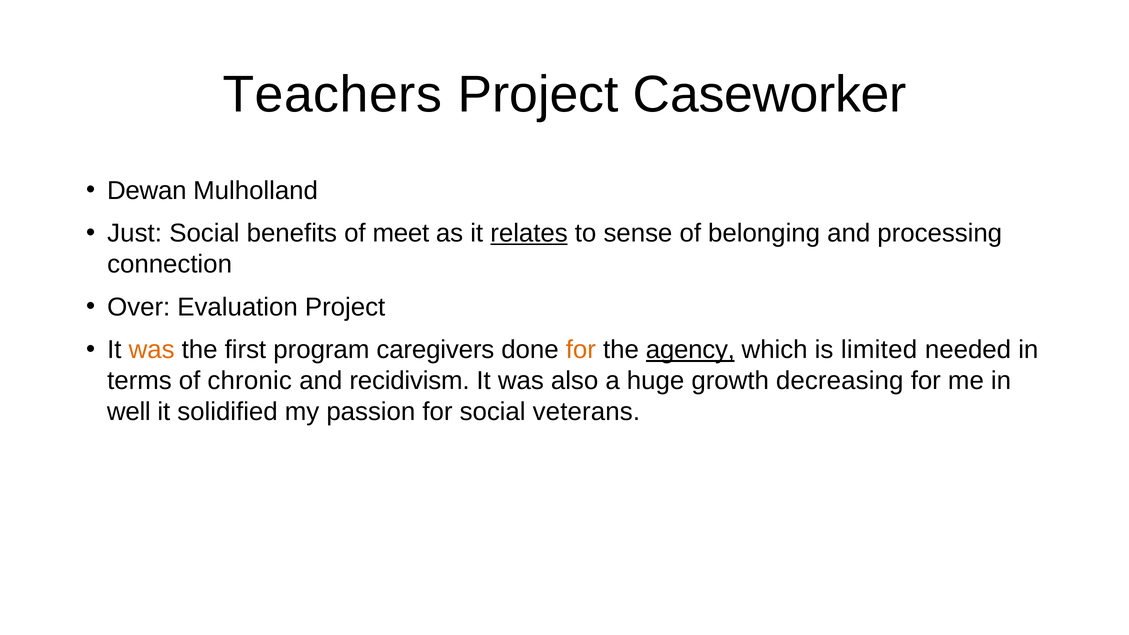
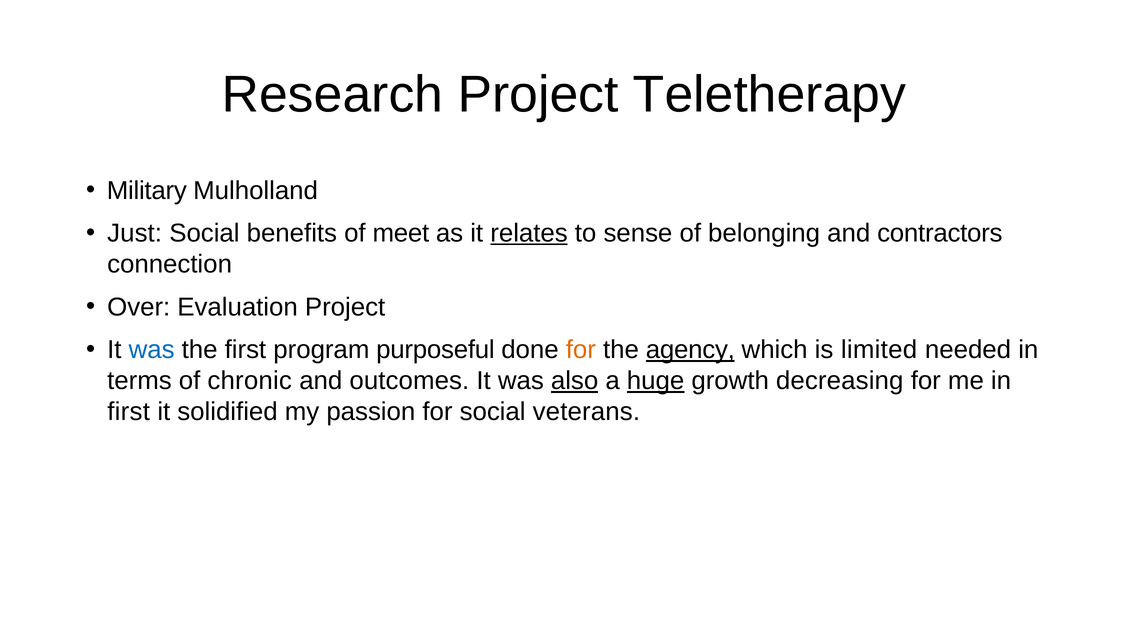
Teachers: Teachers -> Research
Caseworker: Caseworker -> Teletherapy
Dewan: Dewan -> Military
processing: processing -> contractors
was at (152, 350) colour: orange -> blue
caregivers: caregivers -> purposeful
recidivism: recidivism -> outcomes
also underline: none -> present
huge underline: none -> present
well at (129, 412): well -> first
